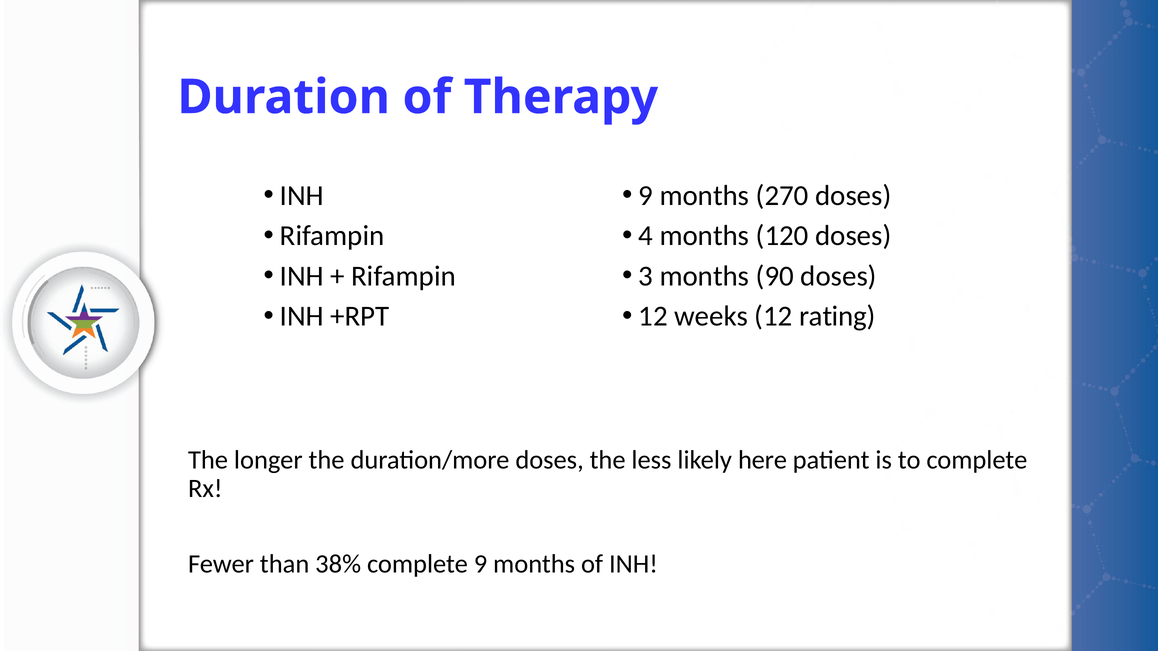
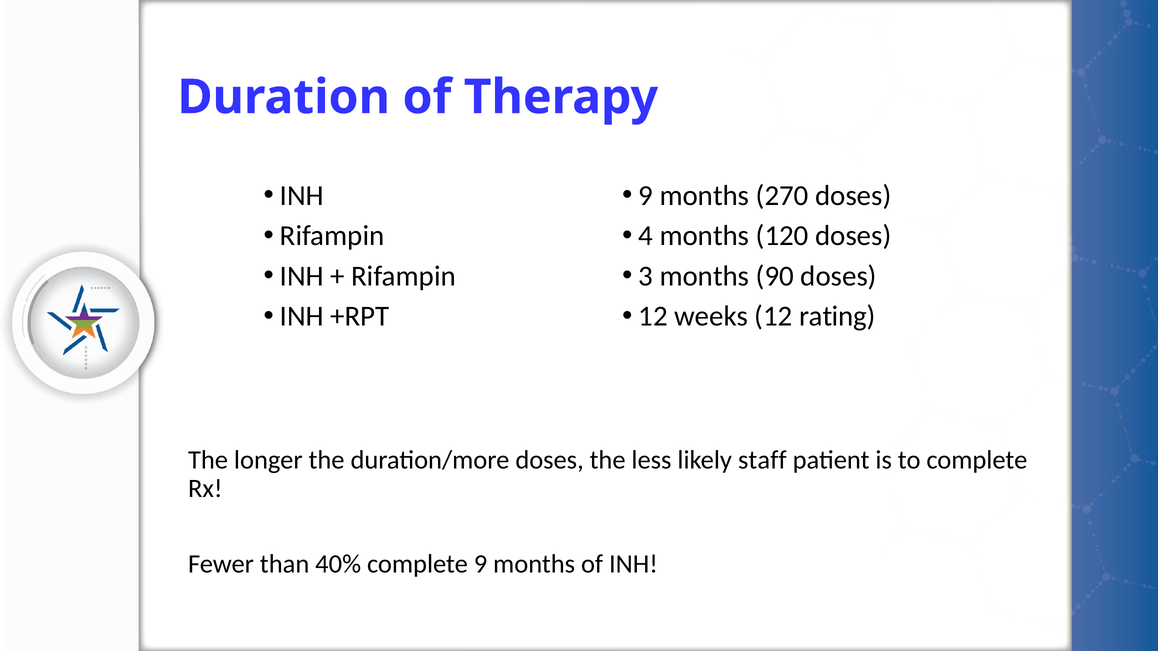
here: here -> staff
38%: 38% -> 40%
